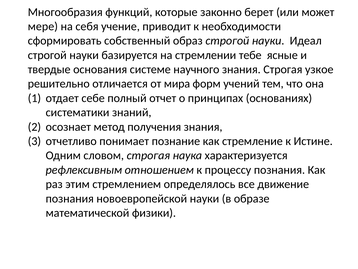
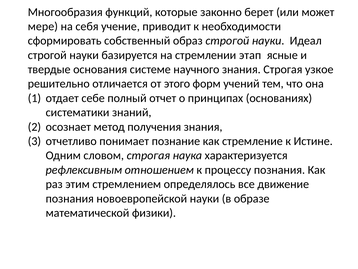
тебе: тебе -> этап
мира: мира -> этого
